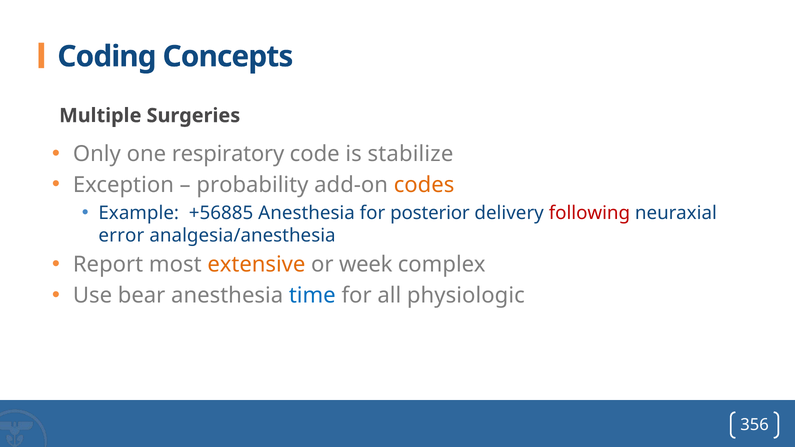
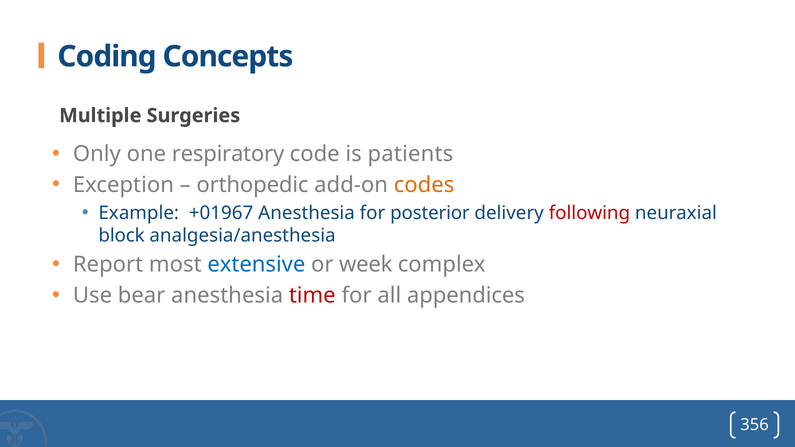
stabilize: stabilize -> patients
probability: probability -> orthopedic
+56885: +56885 -> +01967
error: error -> block
extensive colour: orange -> blue
time colour: blue -> red
physiologic: physiologic -> appendices
